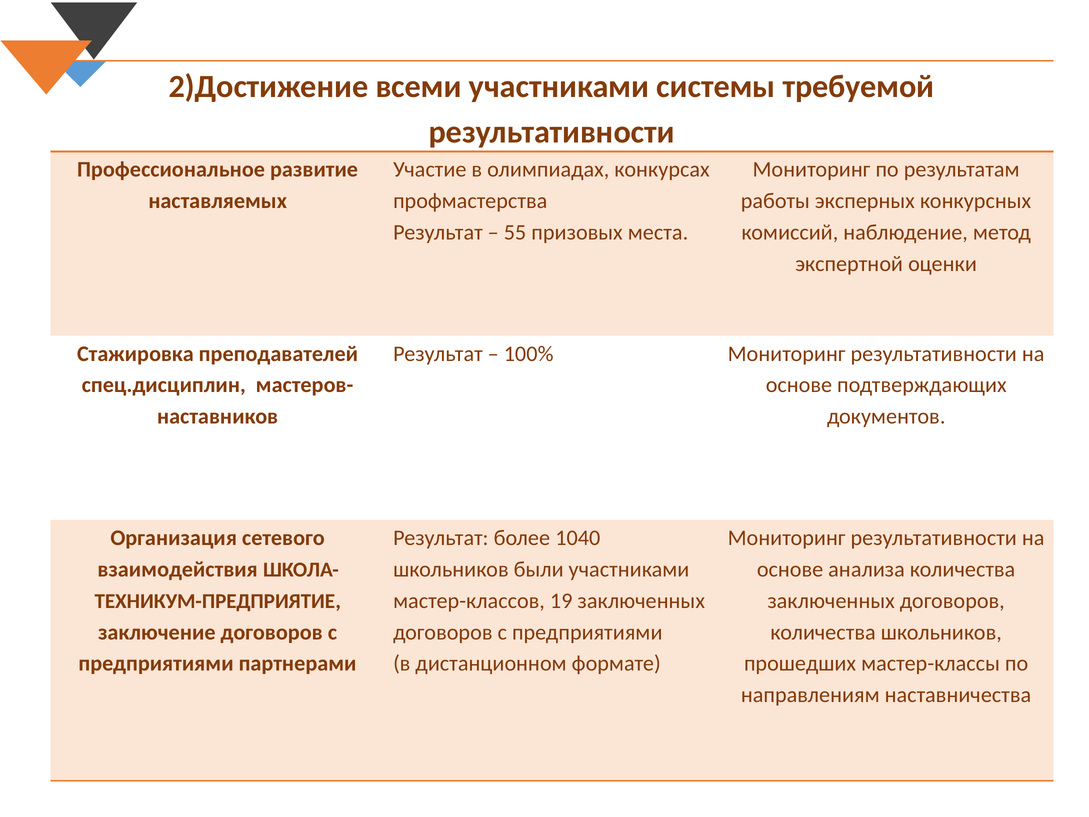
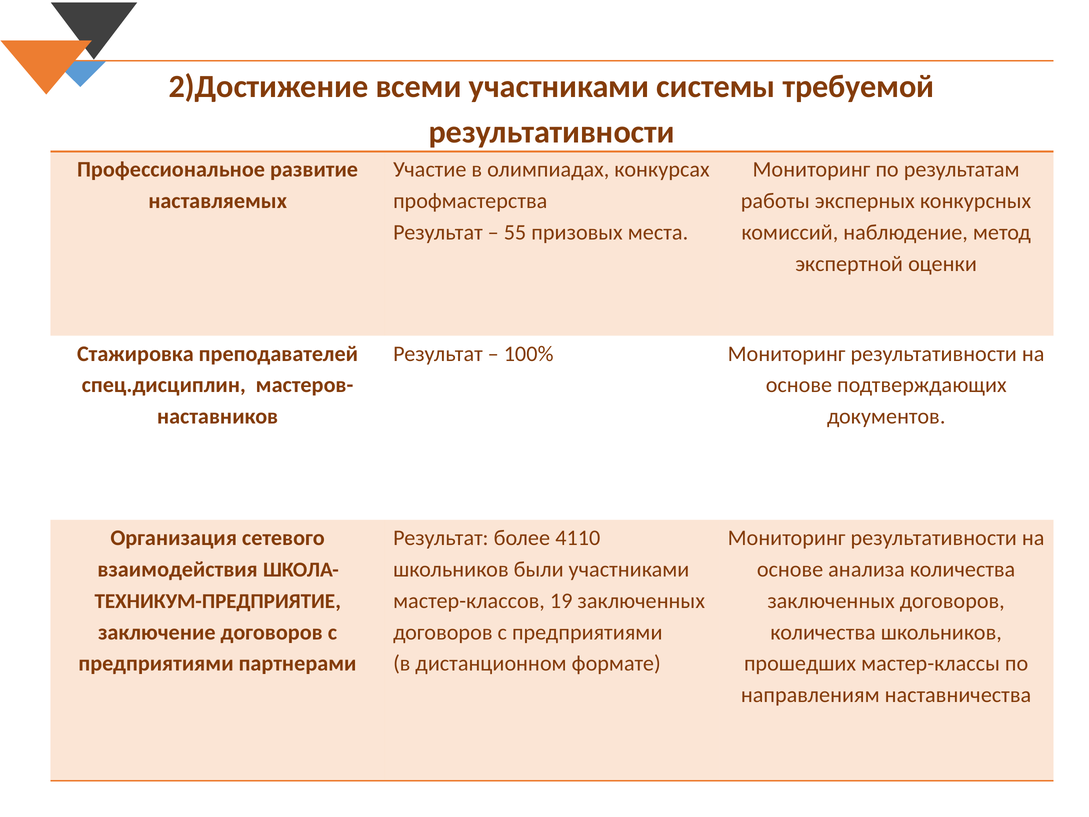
1040: 1040 -> 4110
